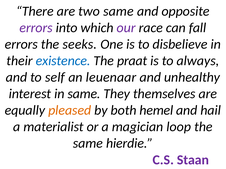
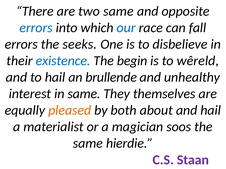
errors at (36, 28) colour: purple -> blue
our colour: purple -> blue
praat: praat -> begin
always: always -> wêreld
to self: self -> hail
leuenaar: leuenaar -> brullende
hemel: hemel -> about
loop: loop -> soos
